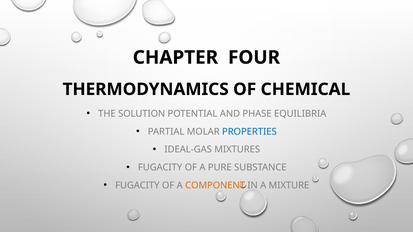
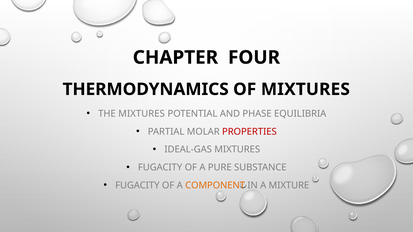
OF CHEMICAL: CHEMICAL -> MIXTURES
THE SOLUTION: SOLUTION -> MIXTURES
PROPERTIES colour: blue -> red
